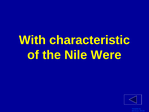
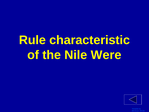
With: With -> Rule
